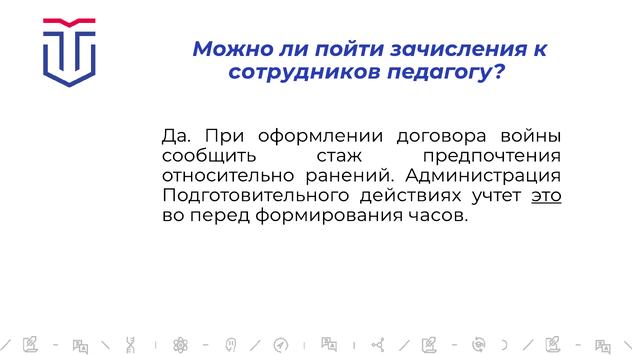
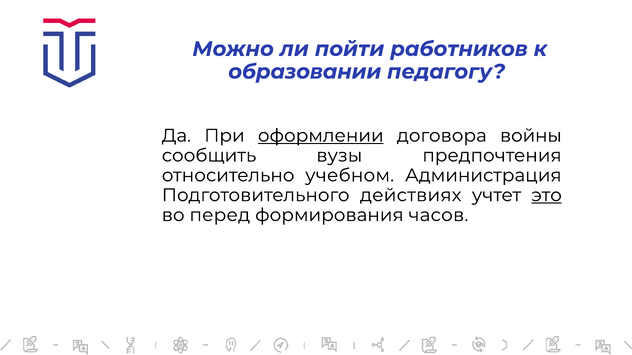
зачисления: зачисления -> работников
сотрудников: сотрудников -> образовании
оформлении underline: none -> present
стаж: стаж -> вузы
ранений: ранений -> учебном
